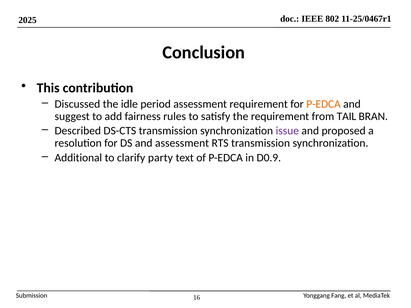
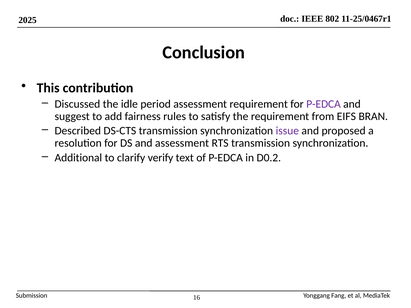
P-EDCA at (323, 104) colour: orange -> purple
TAIL: TAIL -> EIFS
party: party -> verify
D0.9: D0.9 -> D0.2
